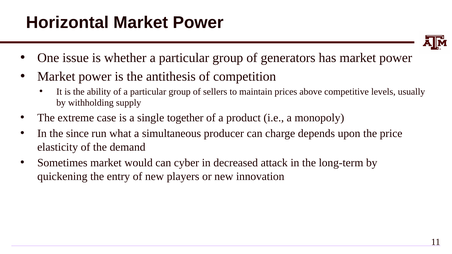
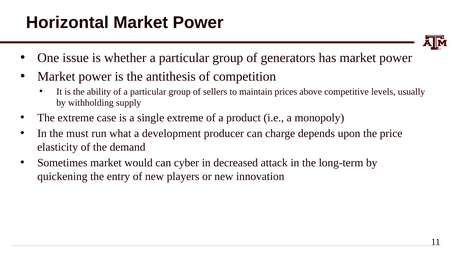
single together: together -> extreme
since: since -> must
simultaneous: simultaneous -> development
